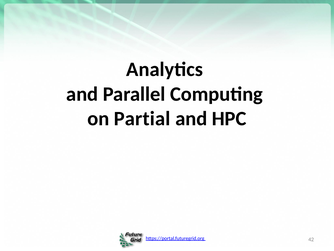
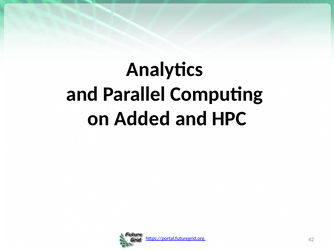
Partial: Partial -> Added
